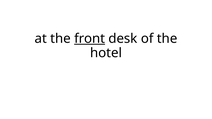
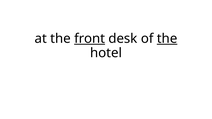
the at (167, 39) underline: none -> present
